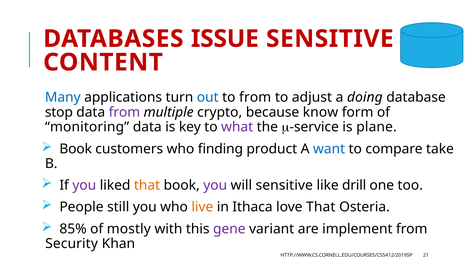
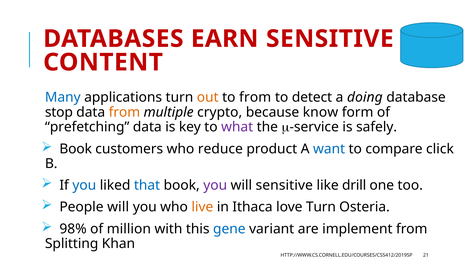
ISSUE: ISSUE -> EARN
out colour: blue -> orange
adjust: adjust -> detect
from at (124, 112) colour: purple -> orange
monitoring: monitoring -> prefetching
plane: plane -> safely
finding: finding -> reduce
take: take -> click
you at (84, 186) colour: purple -> blue
that at (147, 186) colour: orange -> blue
People still: still -> will
love That: That -> Turn
85%: 85% -> 98%
mostly: mostly -> million
gene colour: purple -> blue
Security: Security -> Splitting
